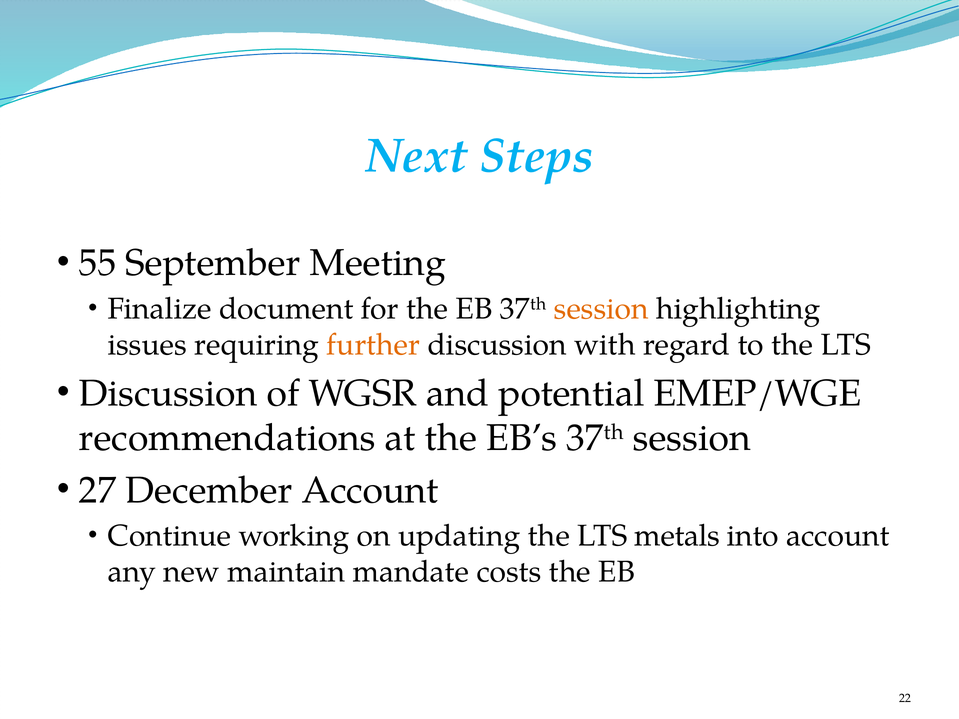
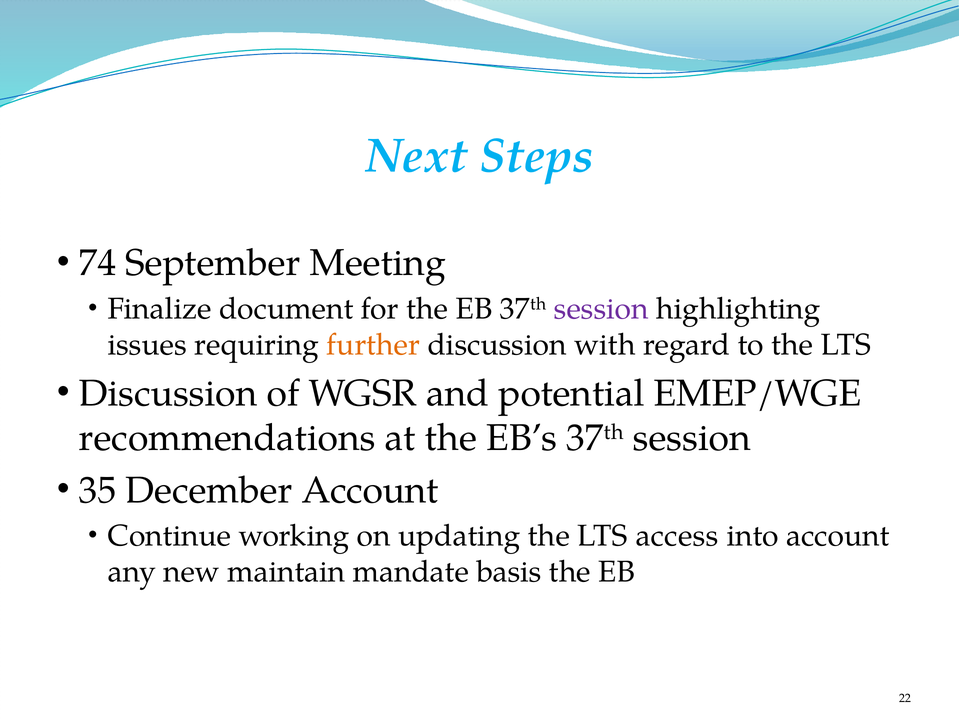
55: 55 -> 74
session at (601, 309) colour: orange -> purple
27: 27 -> 35
metals: metals -> access
costs: costs -> basis
